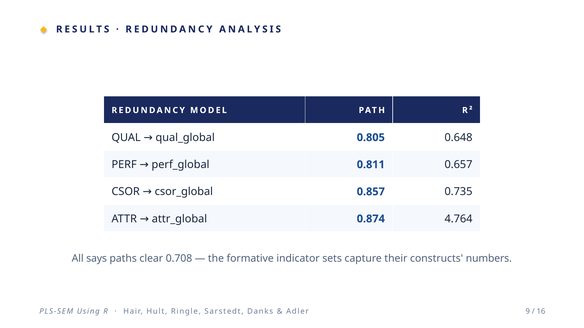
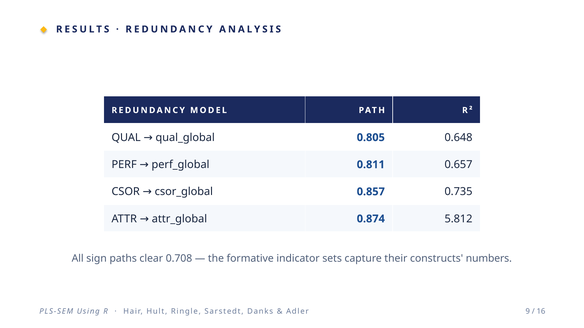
4.764: 4.764 -> 5.812
says: says -> sign
